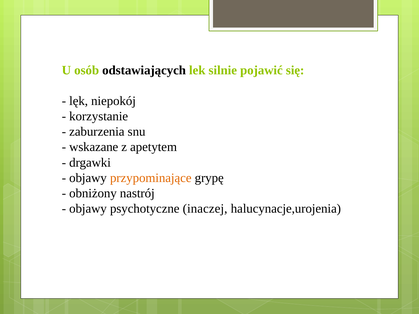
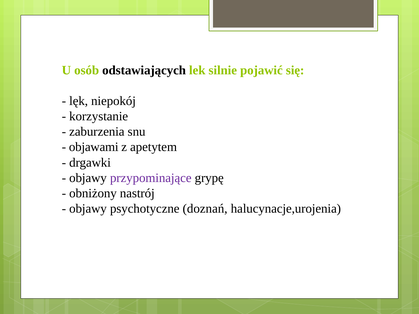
wskazane: wskazane -> objawami
przypominające colour: orange -> purple
inaczej: inaczej -> doznań
